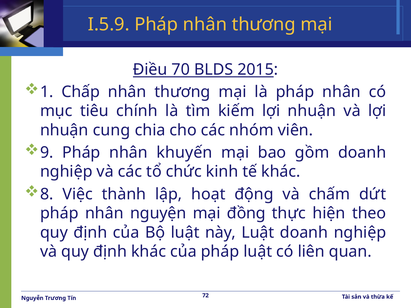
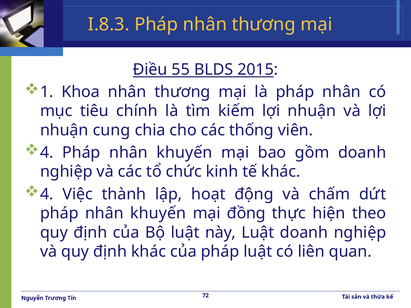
I.5.9: I.5.9 -> I.8.3
70: 70 -> 55
Chấp: Chấp -> Khoa
nhóm: nhóm -> thống
9 at (47, 153): 9 -> 4
8 at (47, 194): 8 -> 4
nguyện at (158, 213): nguyện -> khuyến
